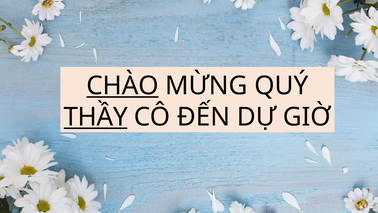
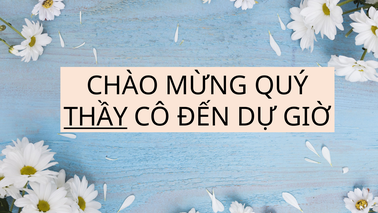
CHÀO underline: present -> none
